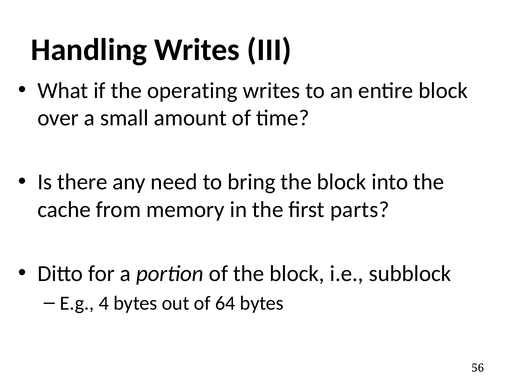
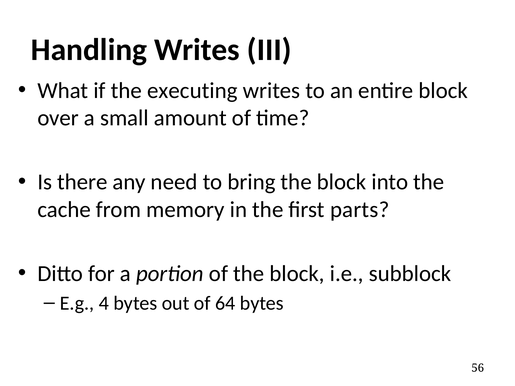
operating: operating -> executing
